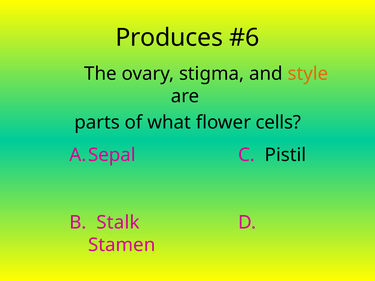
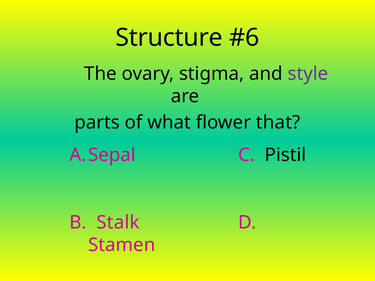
Produces: Produces -> Structure
style colour: orange -> purple
cells: cells -> that
